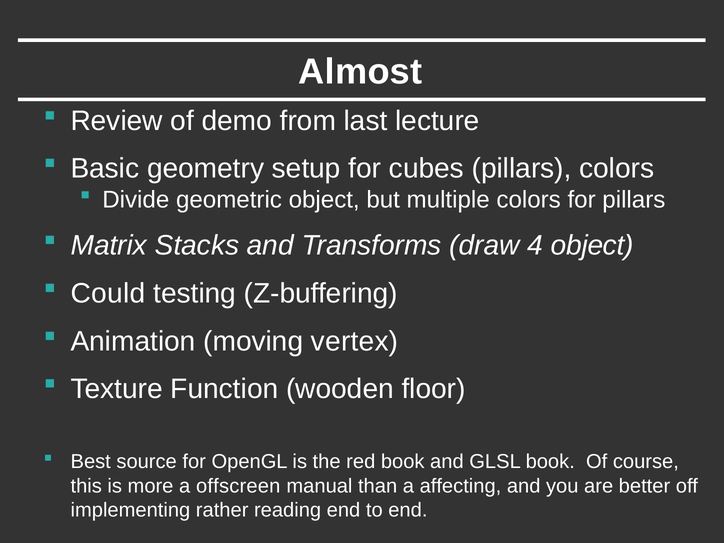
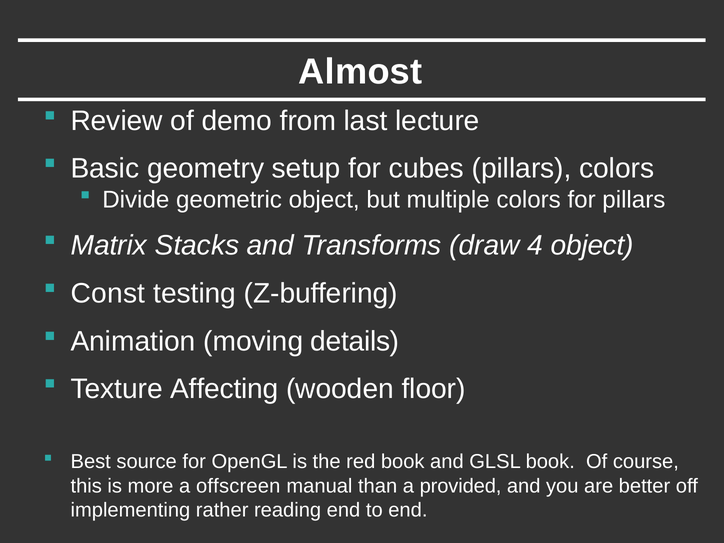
Could: Could -> Const
vertex: vertex -> details
Function: Function -> Affecting
affecting: affecting -> provided
